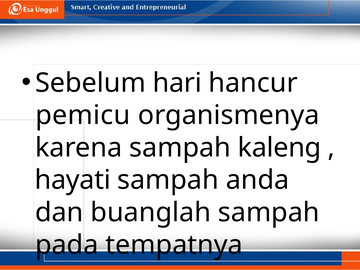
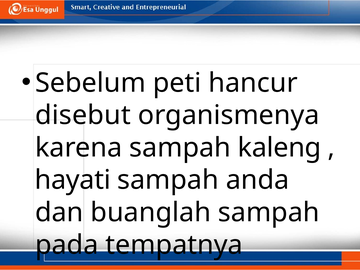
hari: hari -> peti
pemicu: pemicu -> disebut
